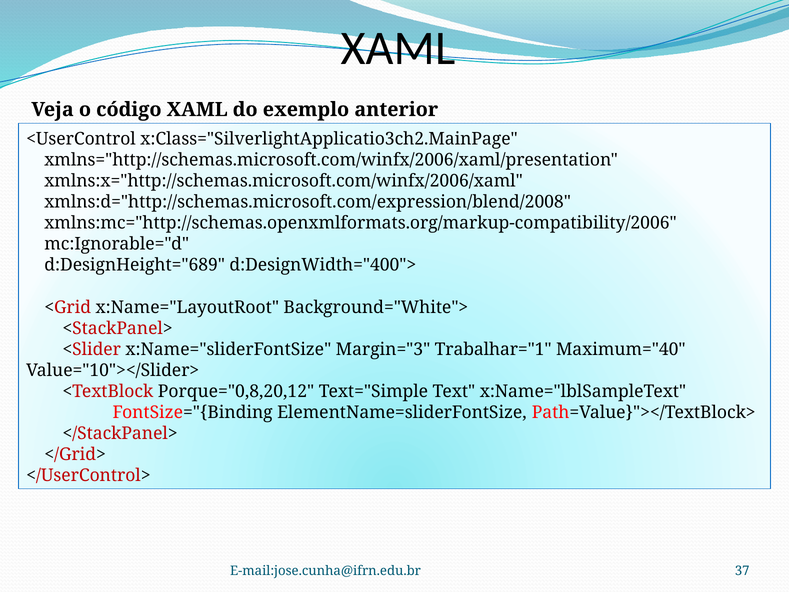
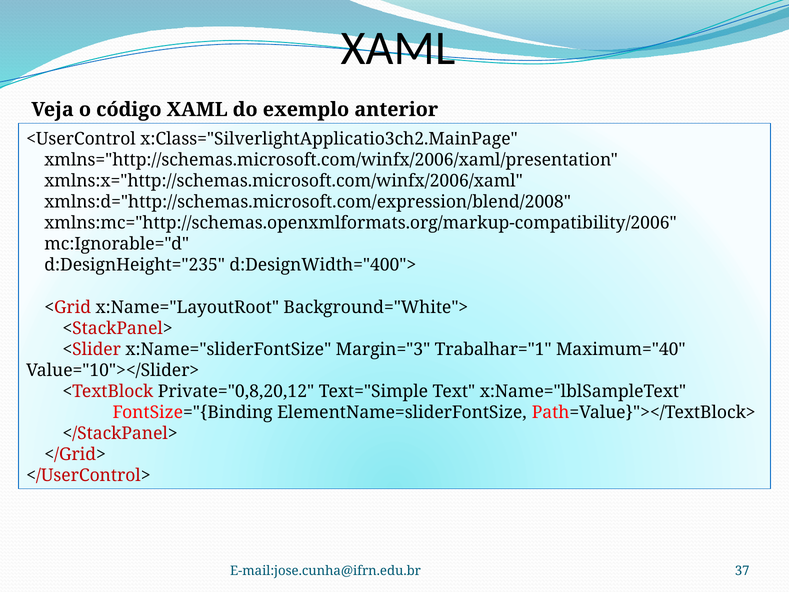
d:DesignHeight="689: d:DesignHeight="689 -> d:DesignHeight="235
Porque="0,8,20,12: Porque="0,8,20,12 -> Private="0,8,20,12
